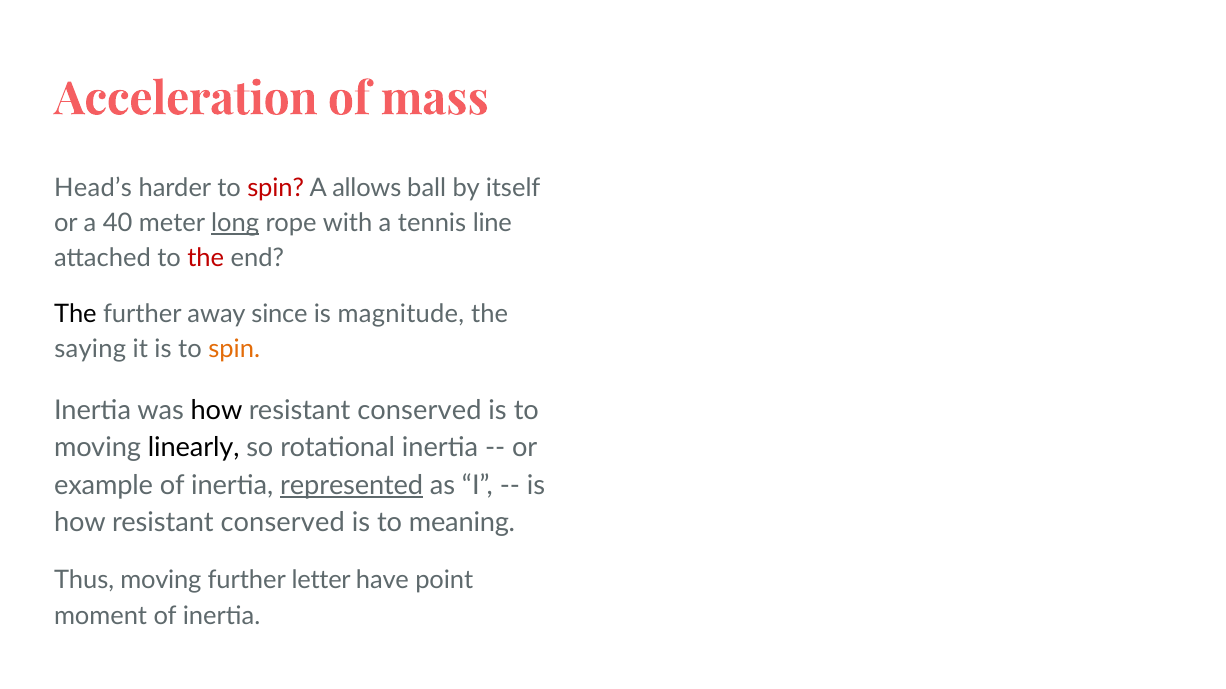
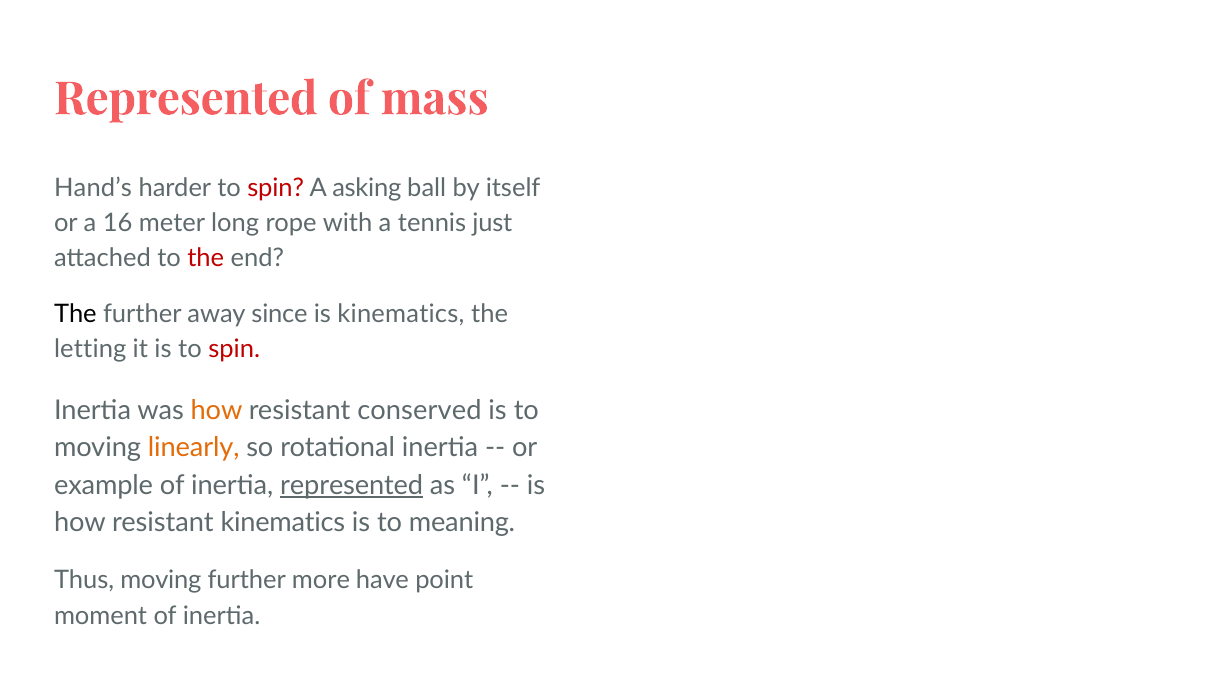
Acceleration at (186, 99): Acceleration -> Represented
Head’s: Head’s -> Hand’s
allows: allows -> asking
40: 40 -> 16
long underline: present -> none
line: line -> just
is magnitude: magnitude -> kinematics
saying: saying -> letting
spin at (234, 350) colour: orange -> red
how at (217, 411) colour: black -> orange
linearly colour: black -> orange
conserved at (283, 523): conserved -> kinematics
letter: letter -> more
